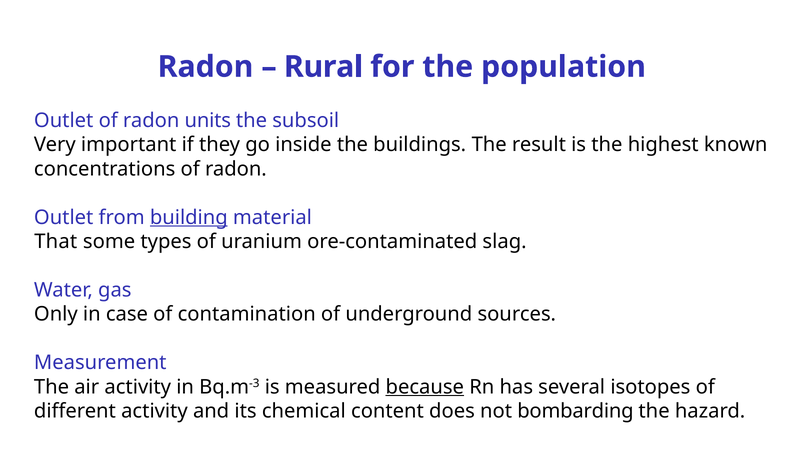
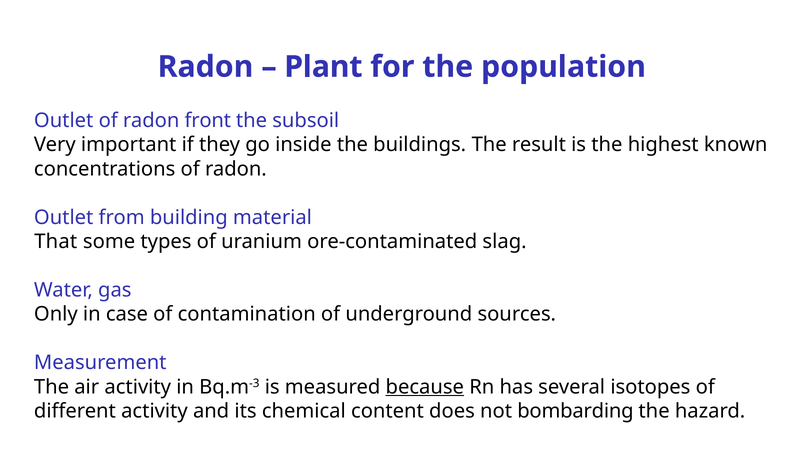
Rural: Rural -> Plant
units: units -> front
building underline: present -> none
